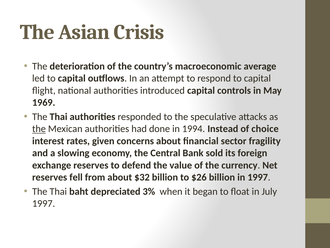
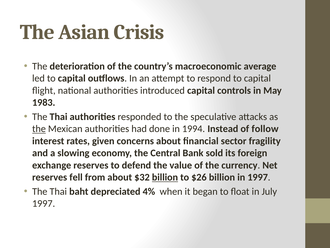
1969: 1969 -> 1983
choice: choice -> follow
billion at (165, 177) underline: none -> present
3%: 3% -> 4%
